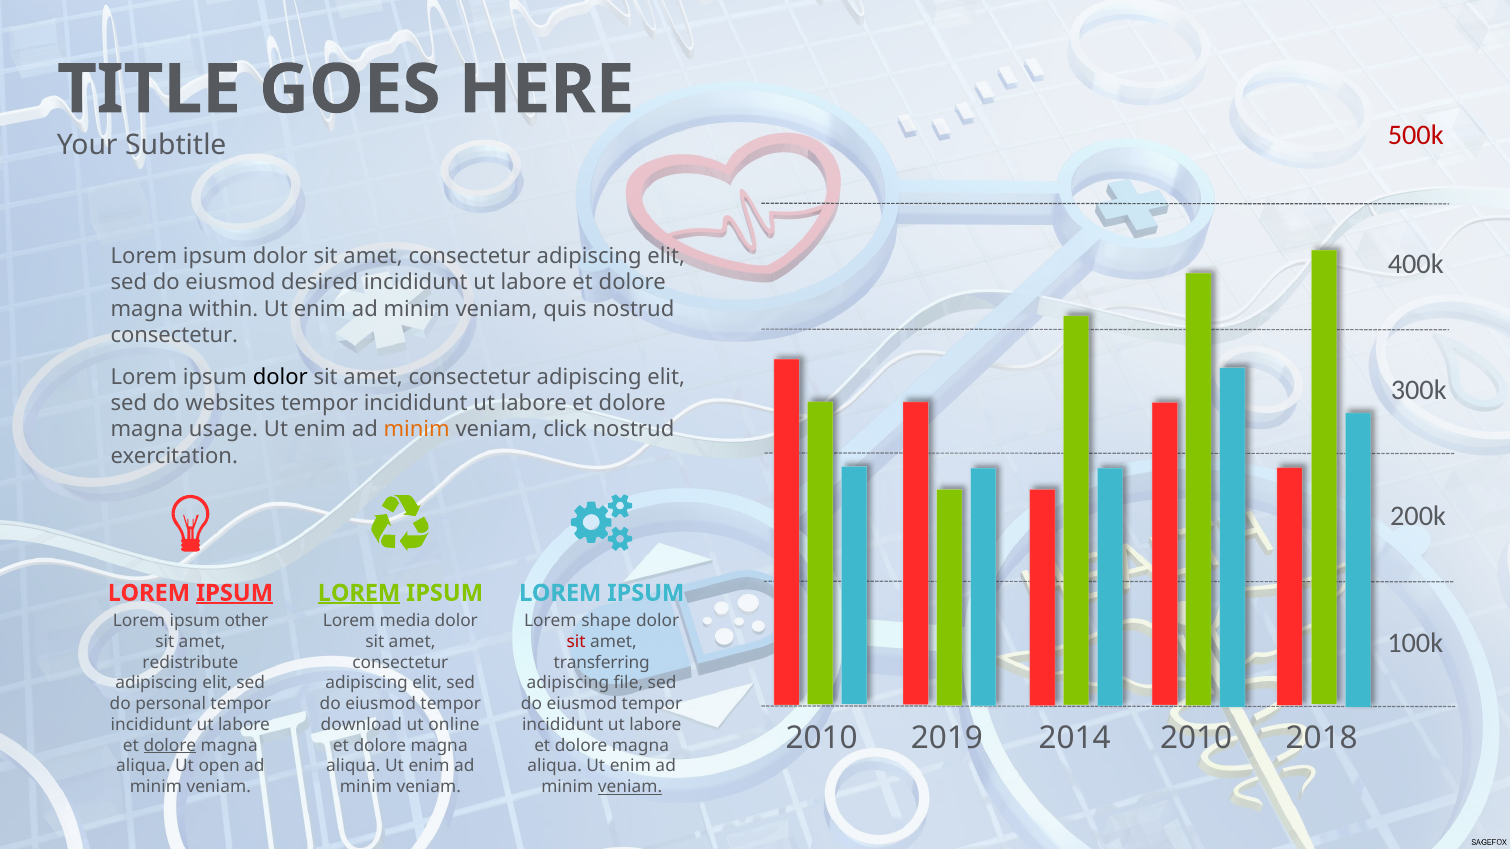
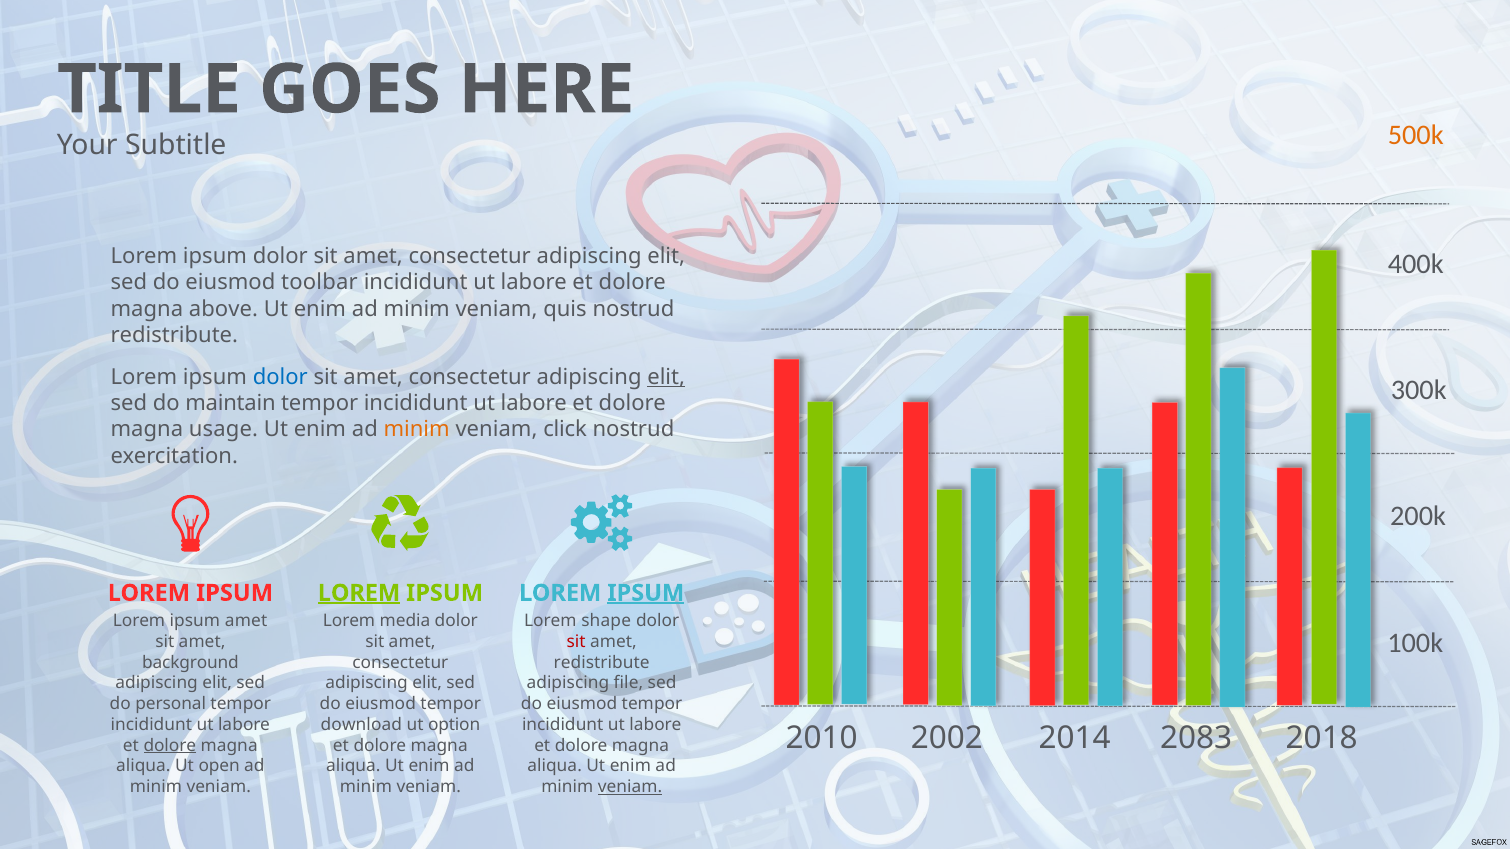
500k colour: red -> orange
desired: desired -> toolbar
within: within -> above
consectetur at (174, 335): consectetur -> redistribute
dolor at (280, 377) colour: black -> blue
elit at (666, 377) underline: none -> present
websites: websites -> maintain
IPSUM at (235, 593) underline: present -> none
IPSUM at (646, 593) underline: none -> present
ipsum other: other -> amet
redistribute: redistribute -> background
transferring at (602, 663): transferring -> redistribute
online: online -> option
2019: 2019 -> 2002
2014 2010: 2010 -> 2083
